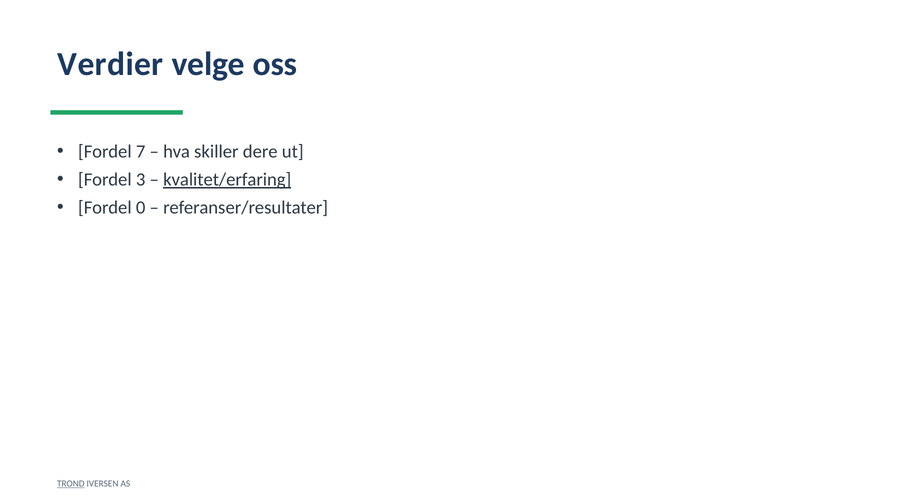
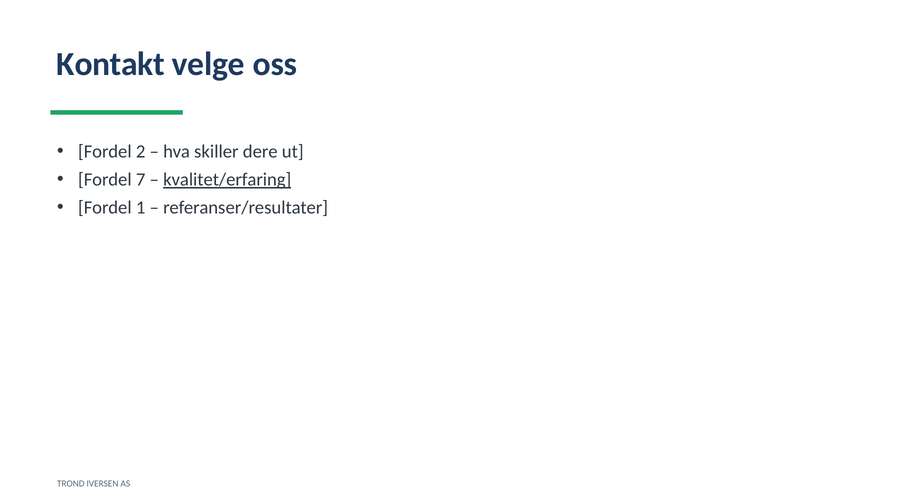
Verdier: Verdier -> Kontakt
7: 7 -> 2
3: 3 -> 7
0: 0 -> 1
TROND underline: present -> none
